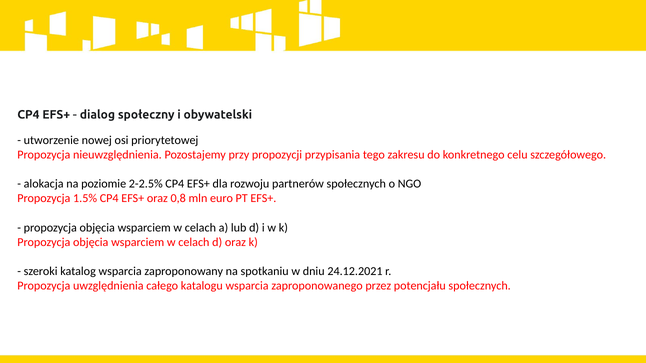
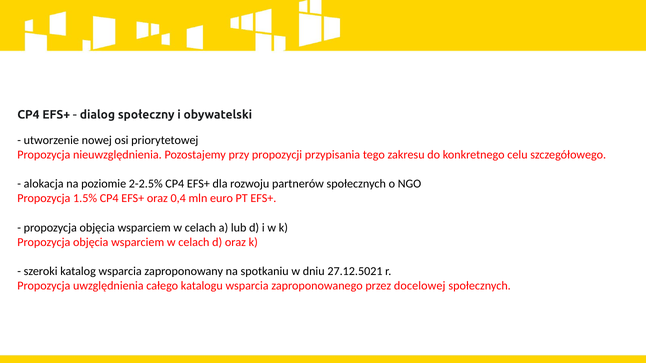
0,8: 0,8 -> 0,4
24.12.2021: 24.12.2021 -> 27.12.5021
potencjału: potencjału -> docelowej
